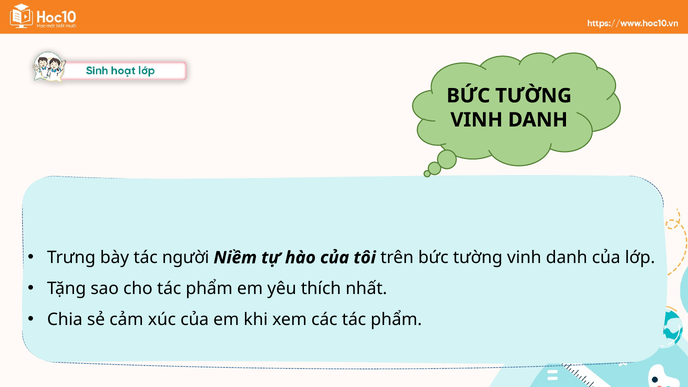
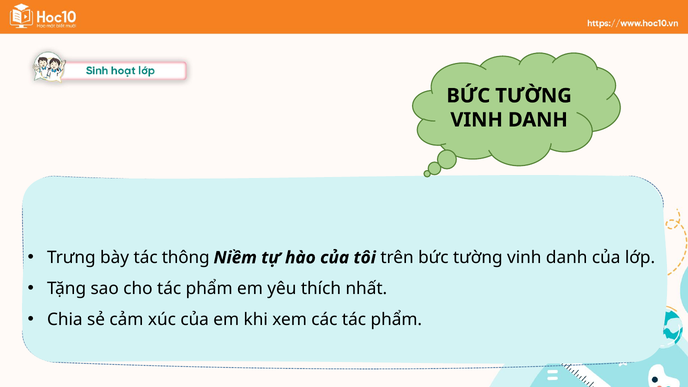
người: người -> thông
